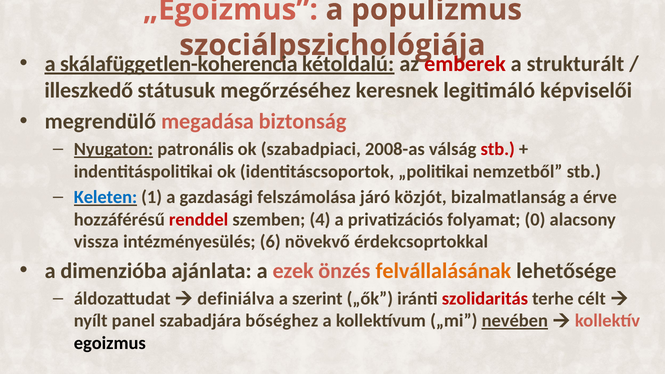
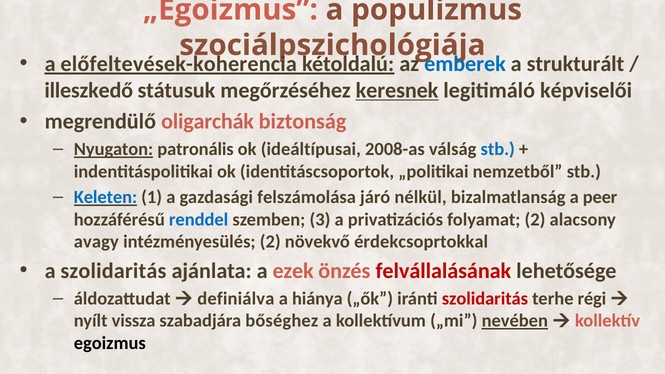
skálafüggetlen-koherencia: skálafüggetlen-koherencia -> előfeltevések-koherencia
emberek colour: red -> blue
keresnek underline: none -> present
megadása: megadása -> oligarchák
szabadpiaci: szabadpiaci -> ideáltípusai
stb at (498, 149) colour: red -> blue
közjót: közjót -> nélkül
érve: érve -> peer
renddel colour: red -> blue
4: 4 -> 3
folyamat 0: 0 -> 2
vissza: vissza -> avagy
intézményesülés 6: 6 -> 2
a dimenzióba: dimenzióba -> szolidaritás
felvállalásának colour: orange -> red
szerint: szerint -> hiánya
célt: célt -> régi
panel: panel -> vissza
